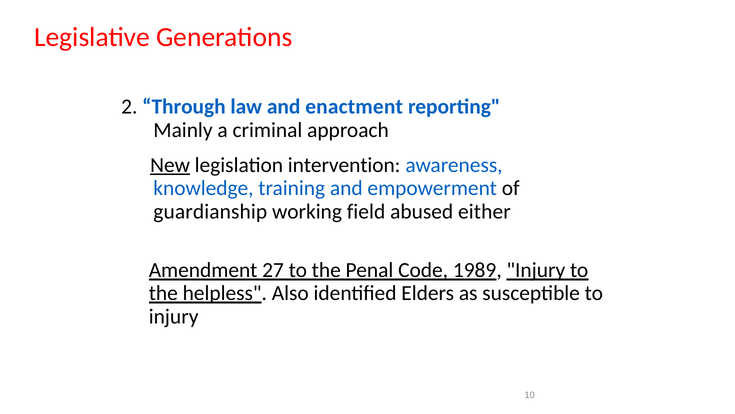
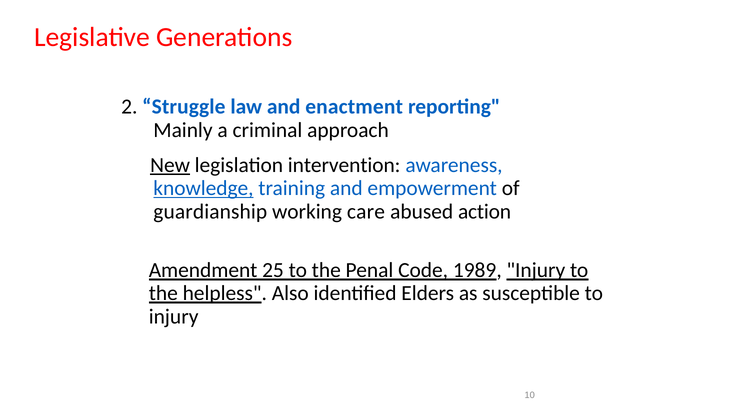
Through: Through -> Struggle
knowledge underline: none -> present
field: field -> care
either: either -> action
27: 27 -> 25
